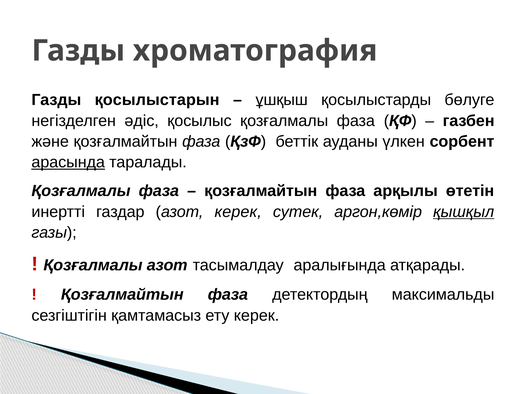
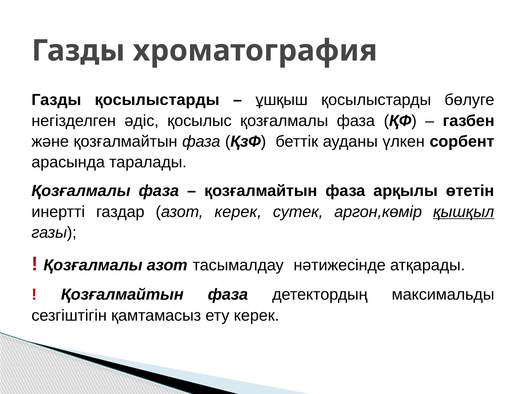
Газды қосылыстарын: қосылыстарын -> қосылыстарды
арасында underline: present -> none
аралығында: аралығында -> нәтижесінде
